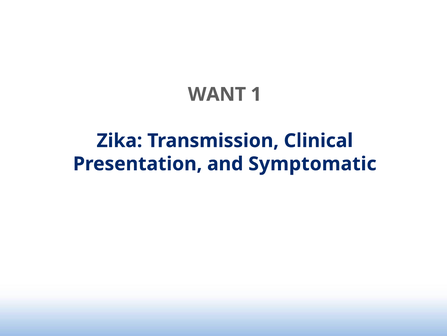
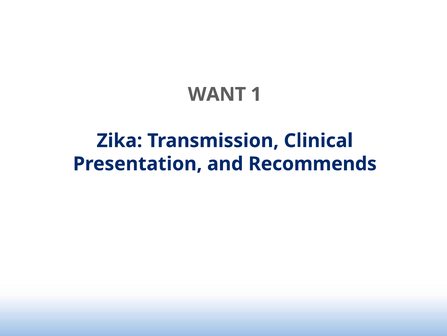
Symptomatic: Symptomatic -> Recommends
